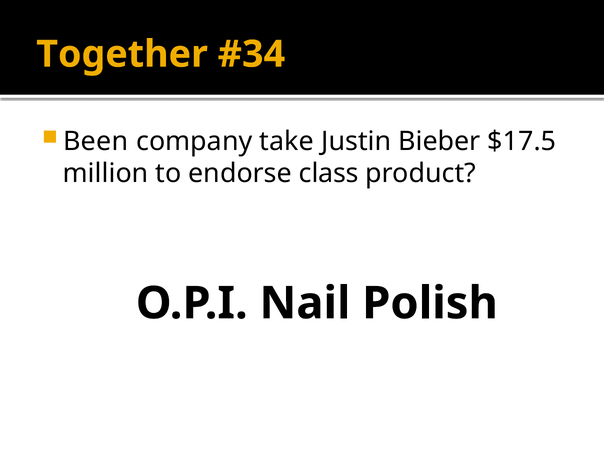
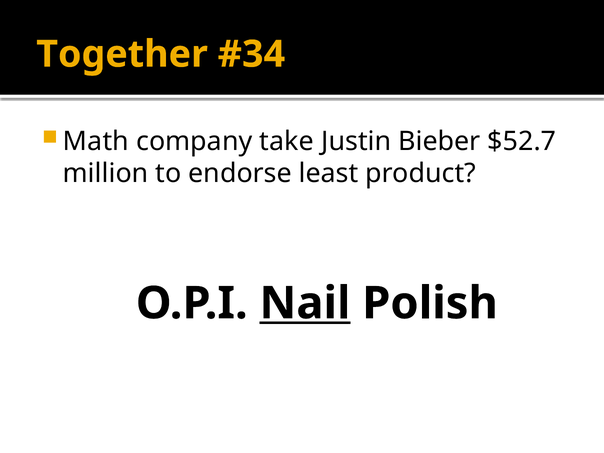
Been: Been -> Math
$17.5: $17.5 -> $52.7
class: class -> least
Nail underline: none -> present
